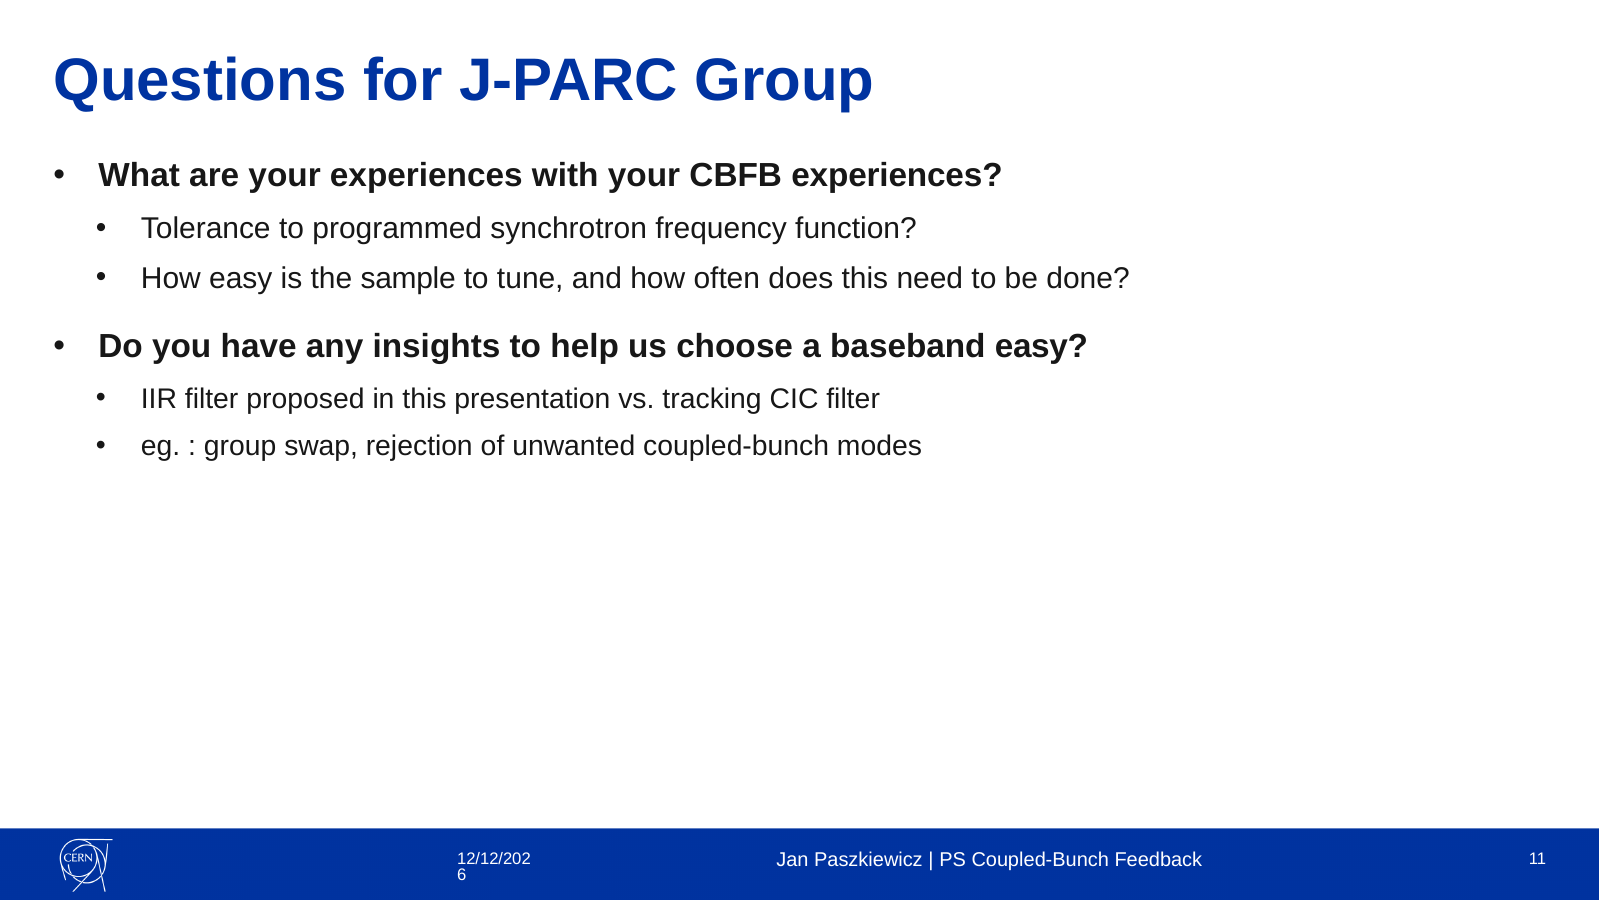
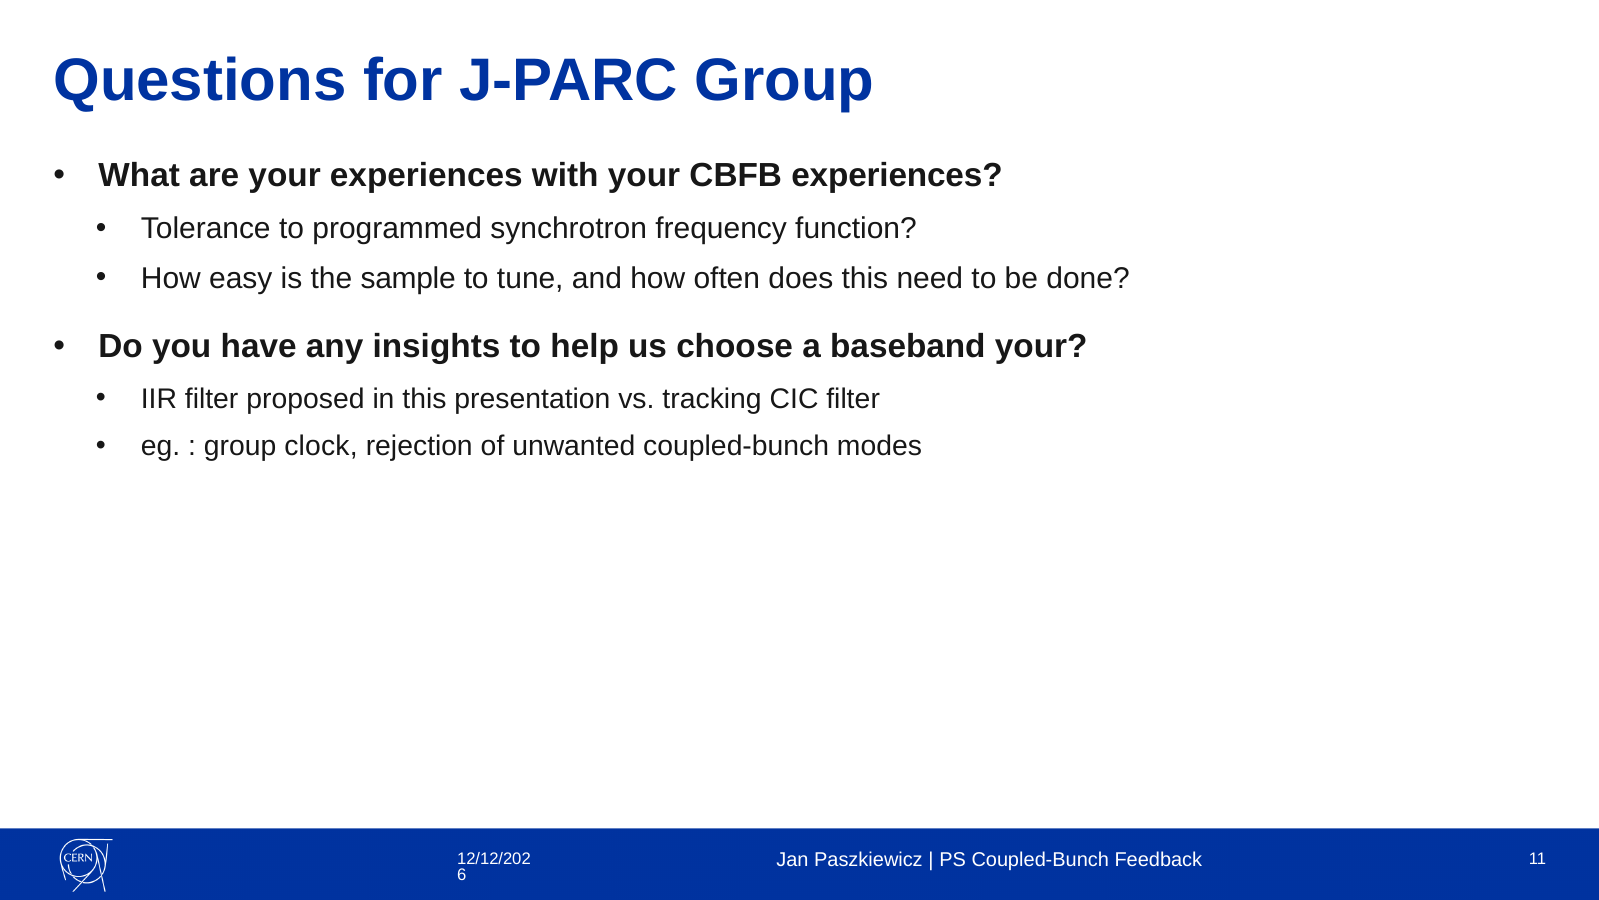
baseband easy: easy -> your
swap: swap -> clock
